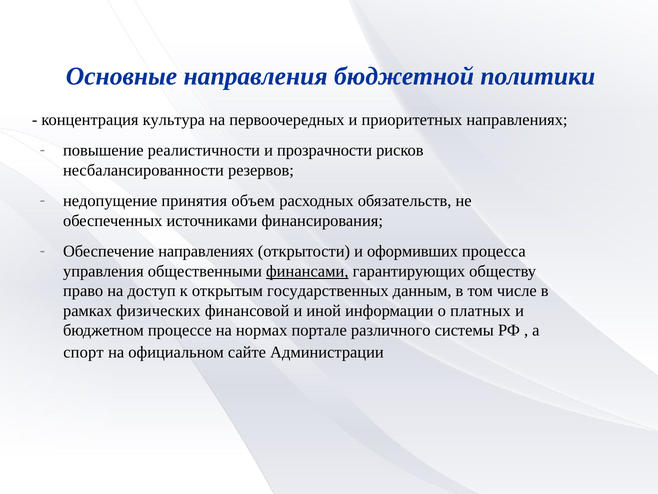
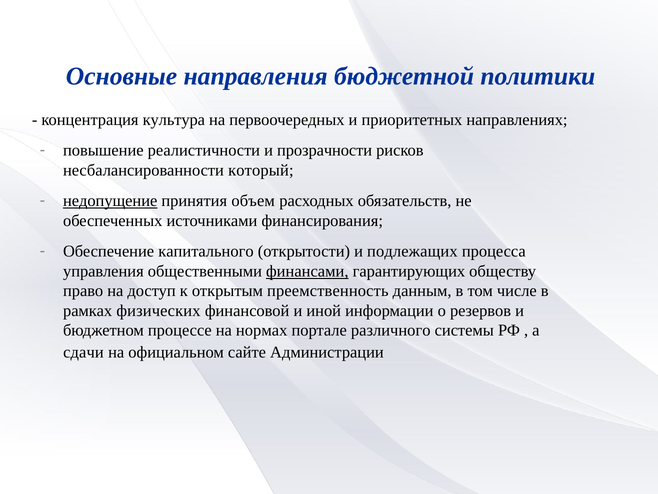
резервов: резервов -> который
недопущение underline: none -> present
Обеспечение направлениях: направлениях -> капитального
оформивших: оформивших -> подлежащих
государственных: государственных -> преемственность
платных: платных -> резервов
спорт: спорт -> сдачи
